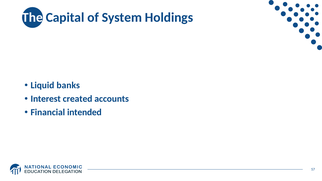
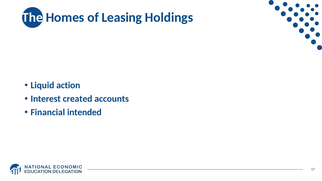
Capital: Capital -> Homes
System: System -> Leasing
banks: banks -> action
